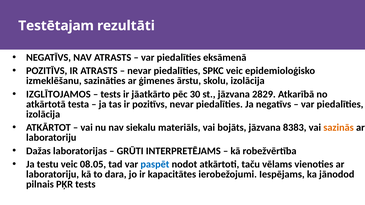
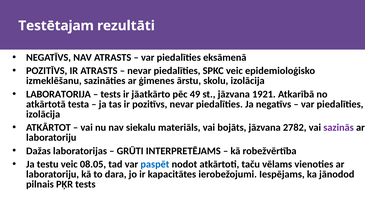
IZGLĪTOJAMOS: IZGLĪTOJAMOS -> LABORATORIJA
30: 30 -> 49
2829: 2829 -> 1921
8383: 8383 -> 2782
sazinās colour: orange -> purple
